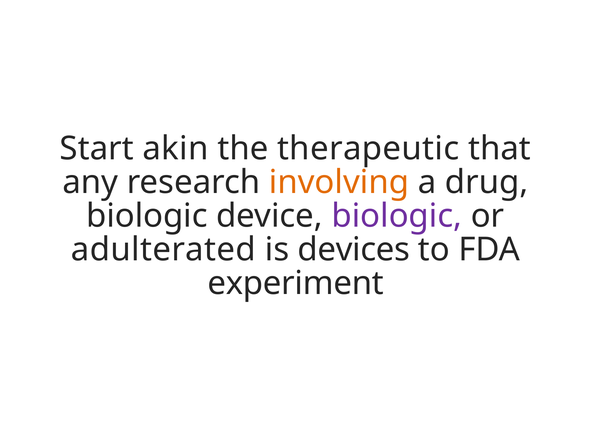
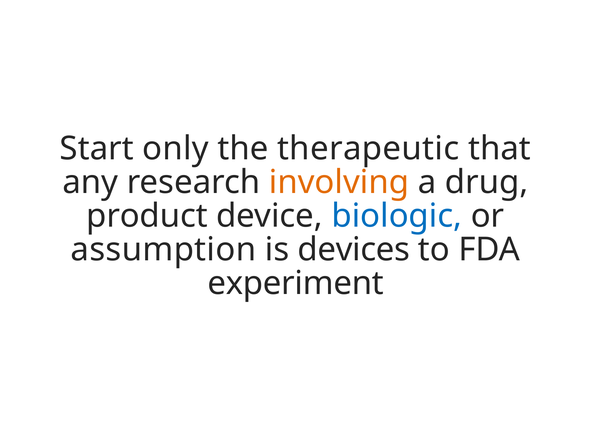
akin: akin -> only
biologic at (147, 216): biologic -> product
biologic at (397, 216) colour: purple -> blue
adulterated: adulterated -> assumption
